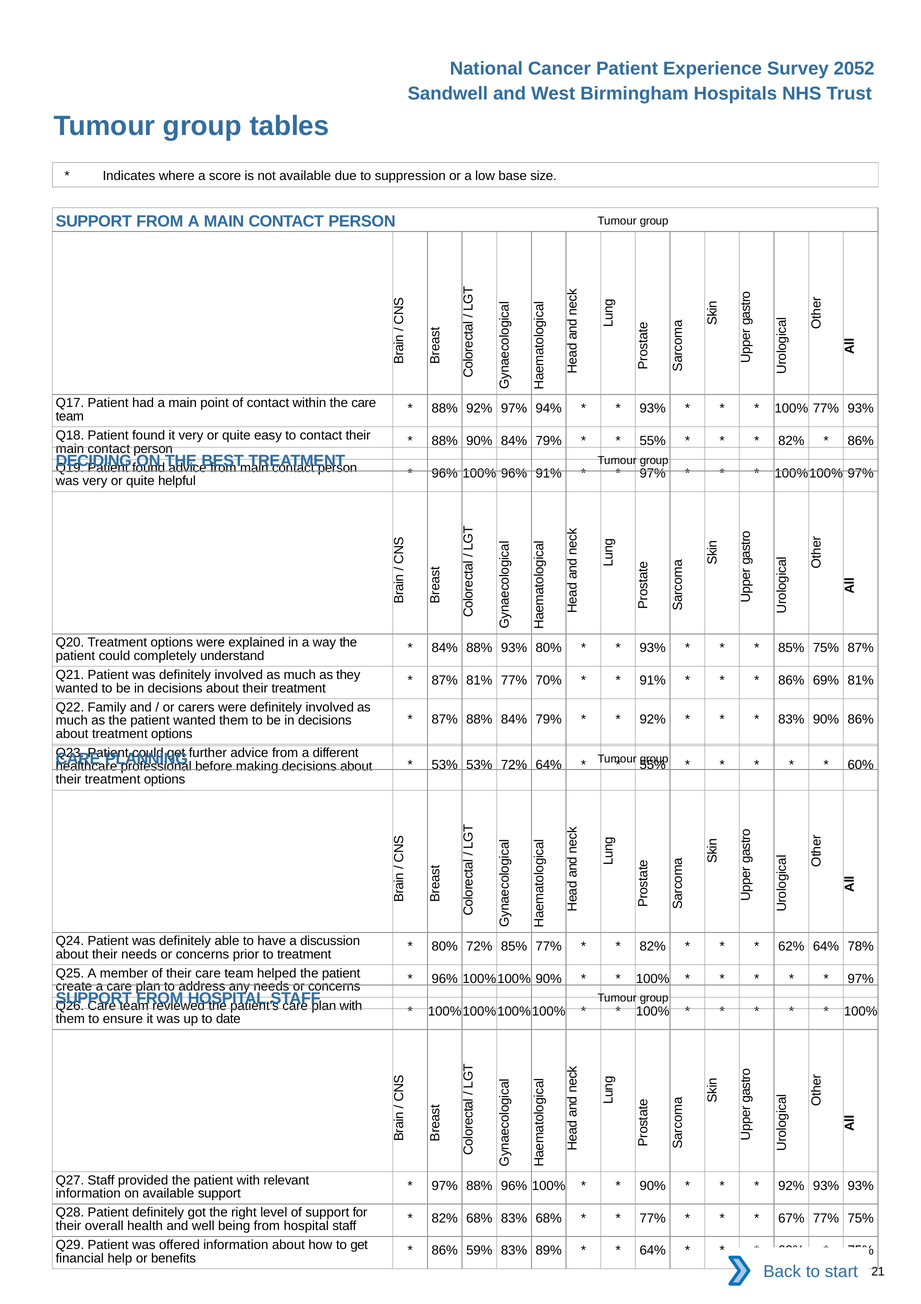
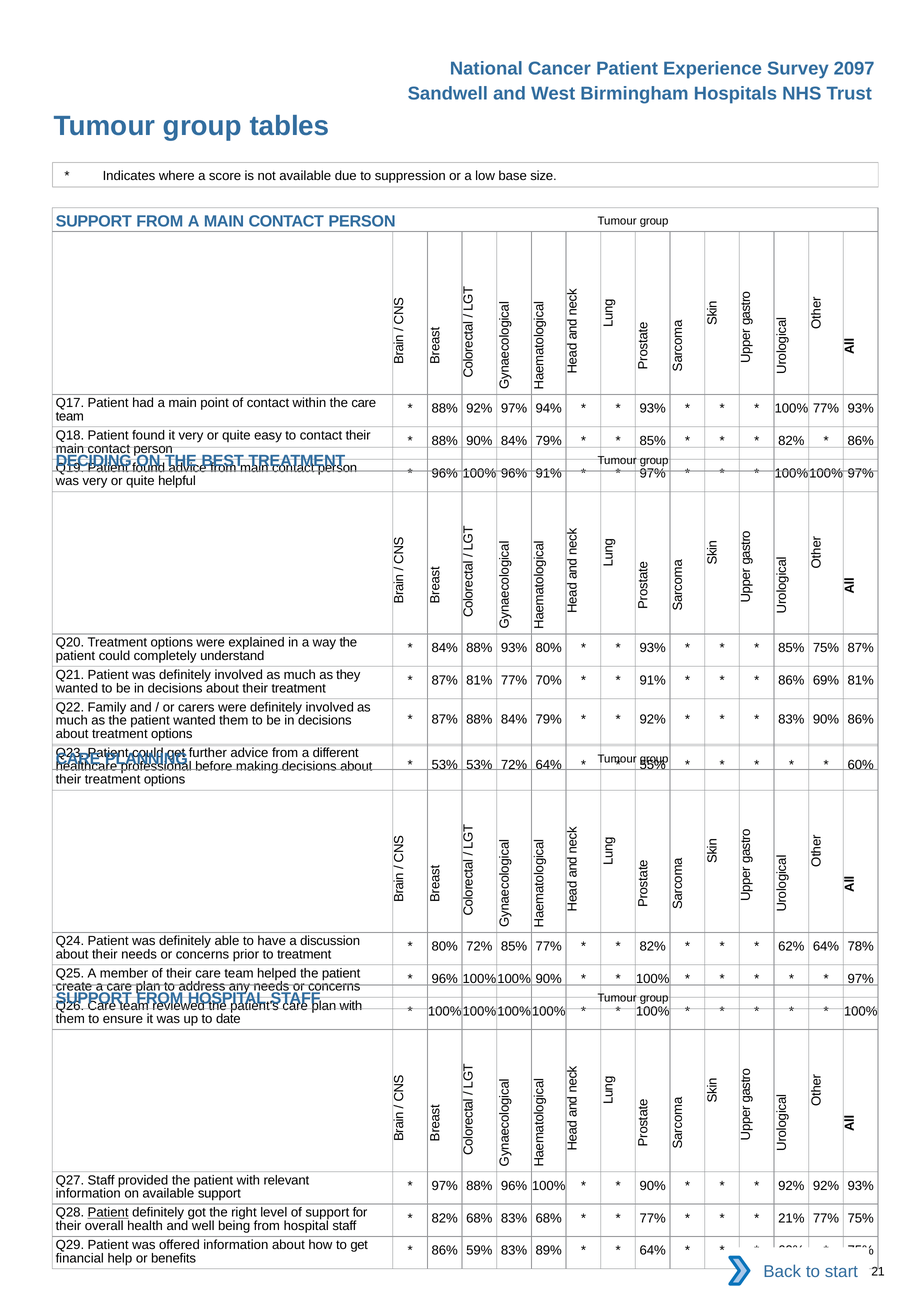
2052: 2052 -> 2097
55% at (653, 441): 55% -> 85%
92% 93%: 93% -> 92%
Patient at (108, 1212) underline: none -> present
67%: 67% -> 21%
